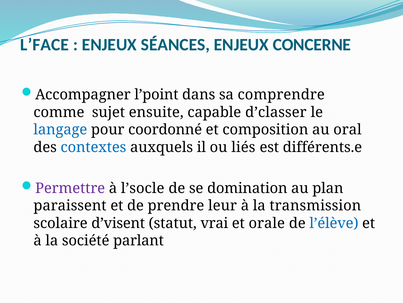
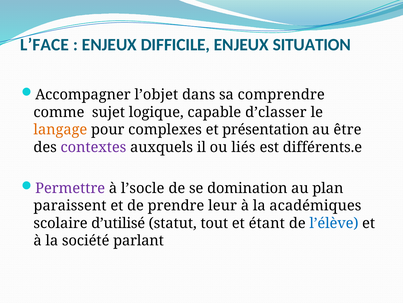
SÉANCES: SÉANCES -> DIFFICILE
CONCERNE: CONCERNE -> SITUATION
l’point: l’point -> l’objet
ensuite: ensuite -> logique
langage colour: blue -> orange
coordonné: coordonné -> complexes
composition: composition -> présentation
oral: oral -> être
contextes colour: blue -> purple
transmission: transmission -> académiques
d’visent: d’visent -> d’utilisé
vrai: vrai -> tout
orale: orale -> étant
